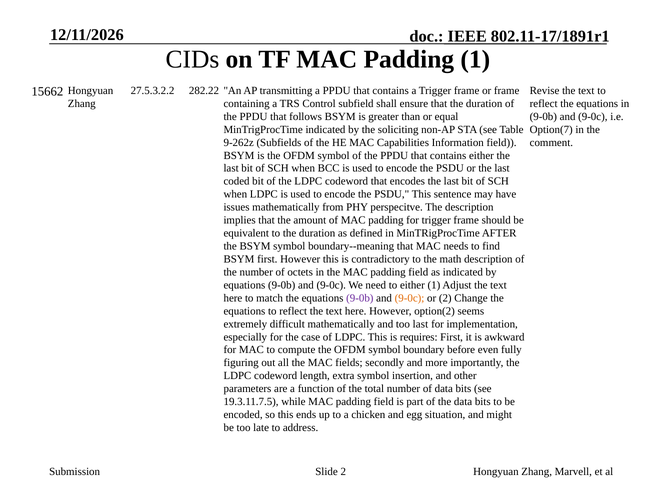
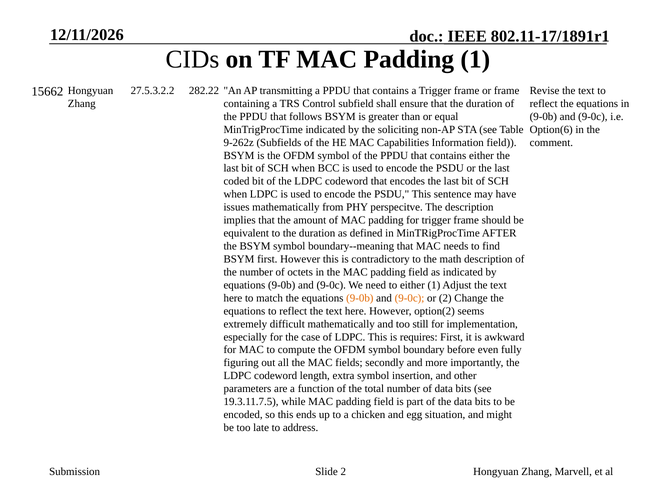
Option(7: Option(7 -> Option(6
9-0b at (360, 298) colour: purple -> orange
too last: last -> still
